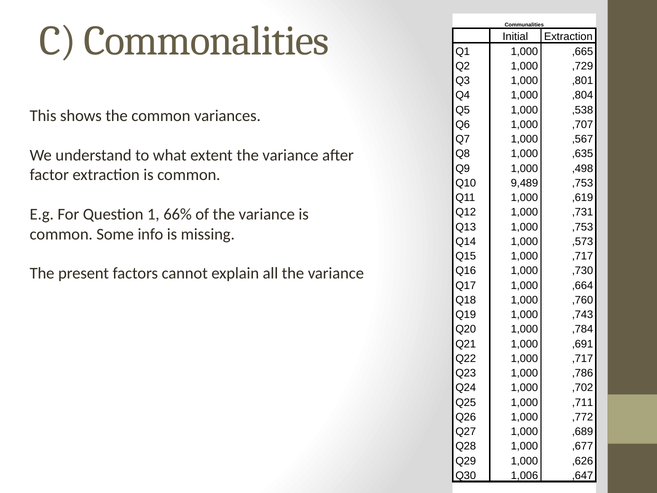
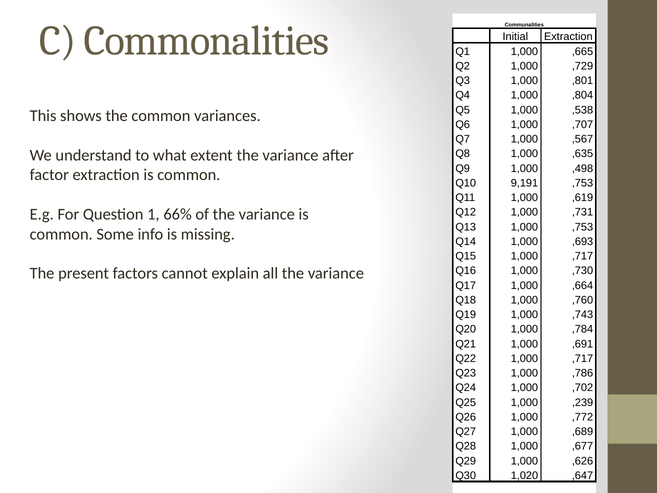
9,489: 9,489 -> 9,191
,573: ,573 -> ,693
,711: ,711 -> ,239
1,006: 1,006 -> 1,020
